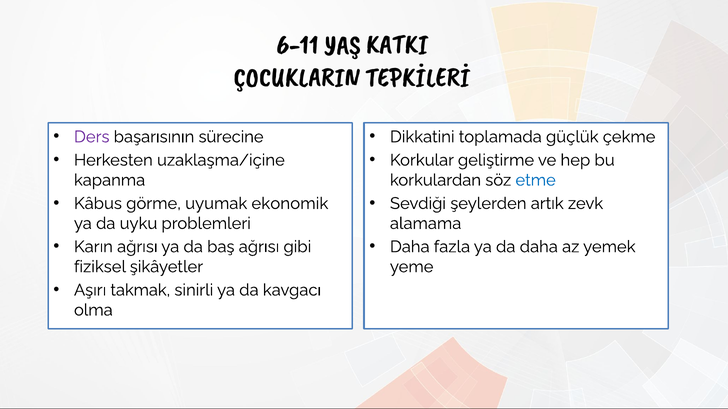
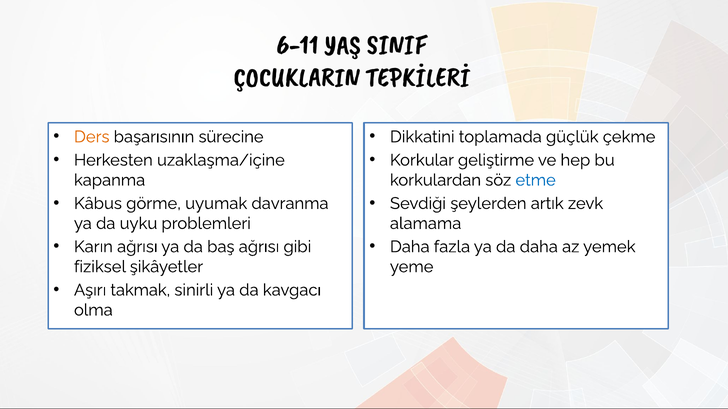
KATKI: KATKI -> SINIF
Ders colour: purple -> orange
ekonomik: ekonomik -> davranma
